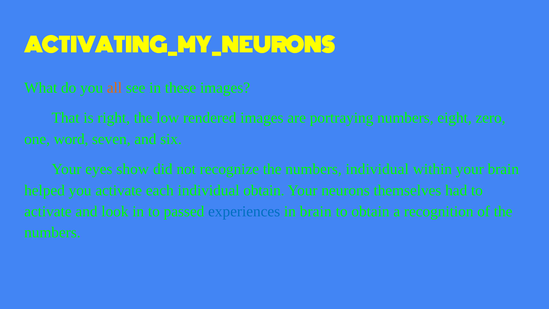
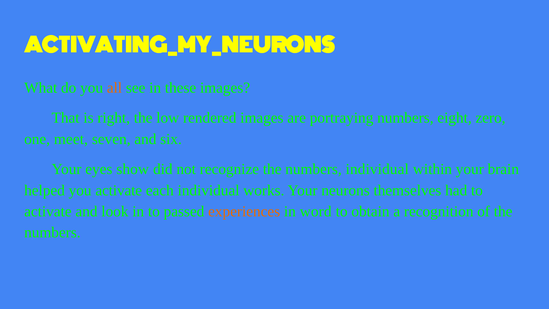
word: word -> meet
individual obtain: obtain -> works
experiences colour: blue -> orange
in brain: brain -> word
